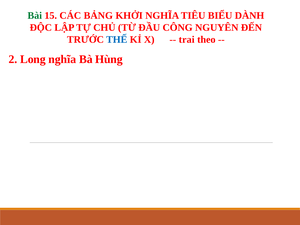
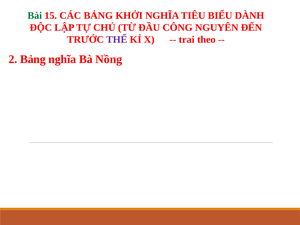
THẾ colour: blue -> purple
2 Long: Long -> Bảng
Hùng: Hùng -> Nồng
